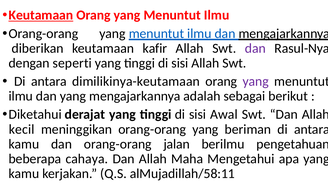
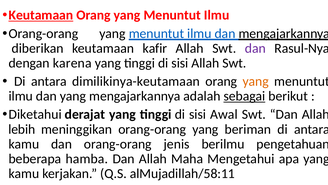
seperti: seperti -> karena
yang at (256, 81) colour: purple -> orange
sebagai underline: none -> present
kecil: kecil -> lebih
jalan: jalan -> jenis
cahaya: cahaya -> hamba
